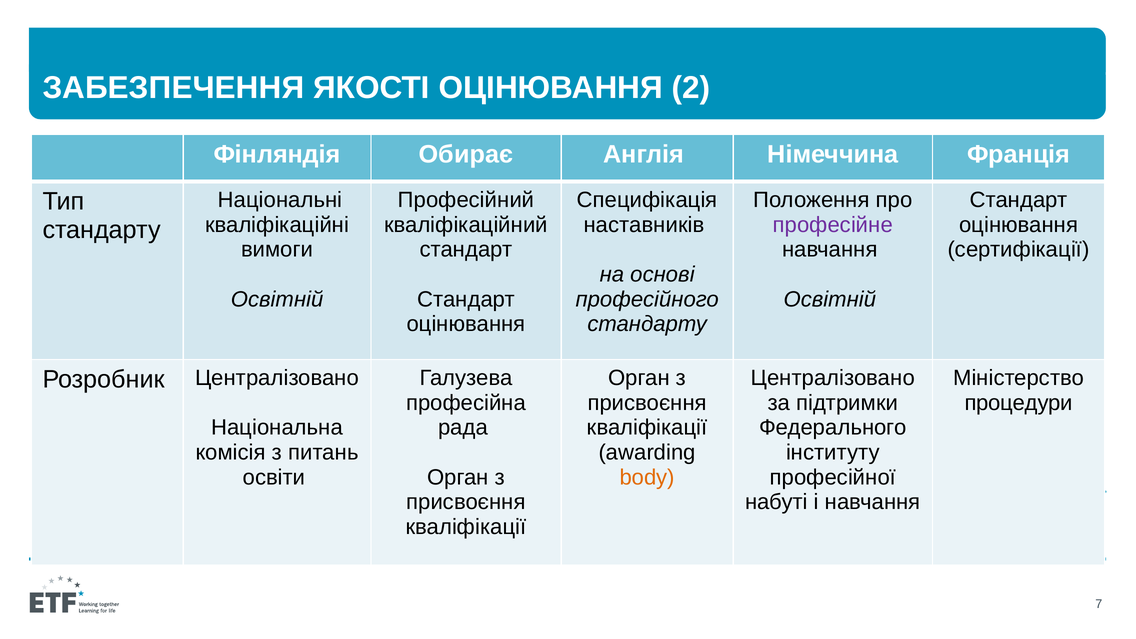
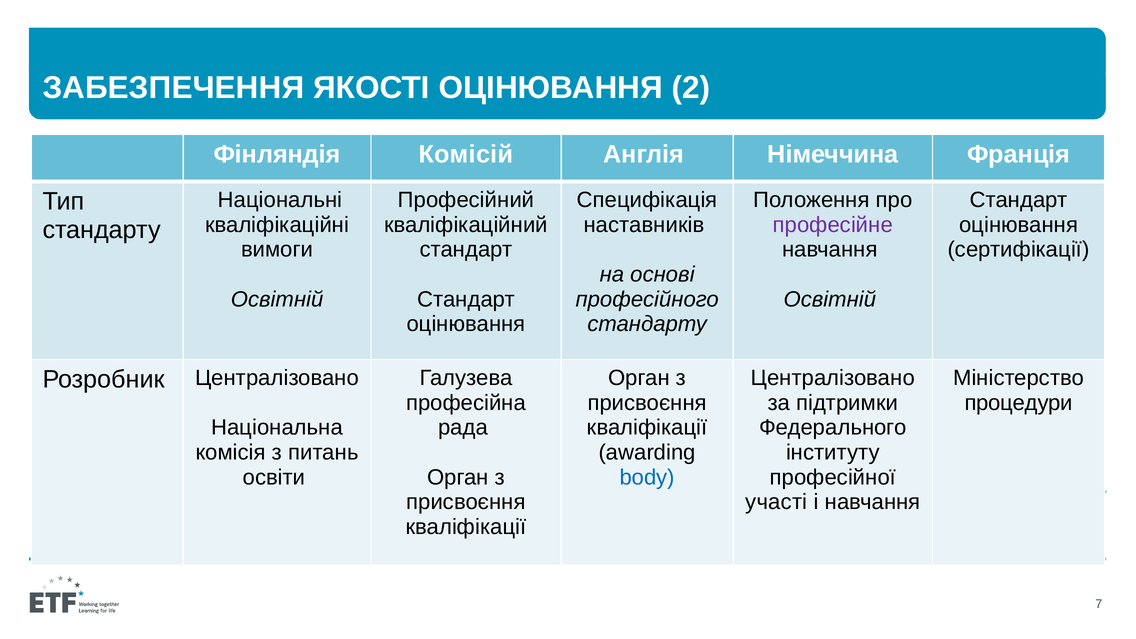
Обирає: Обирає -> Комісій
body colour: orange -> blue
набуті: набуті -> участі
